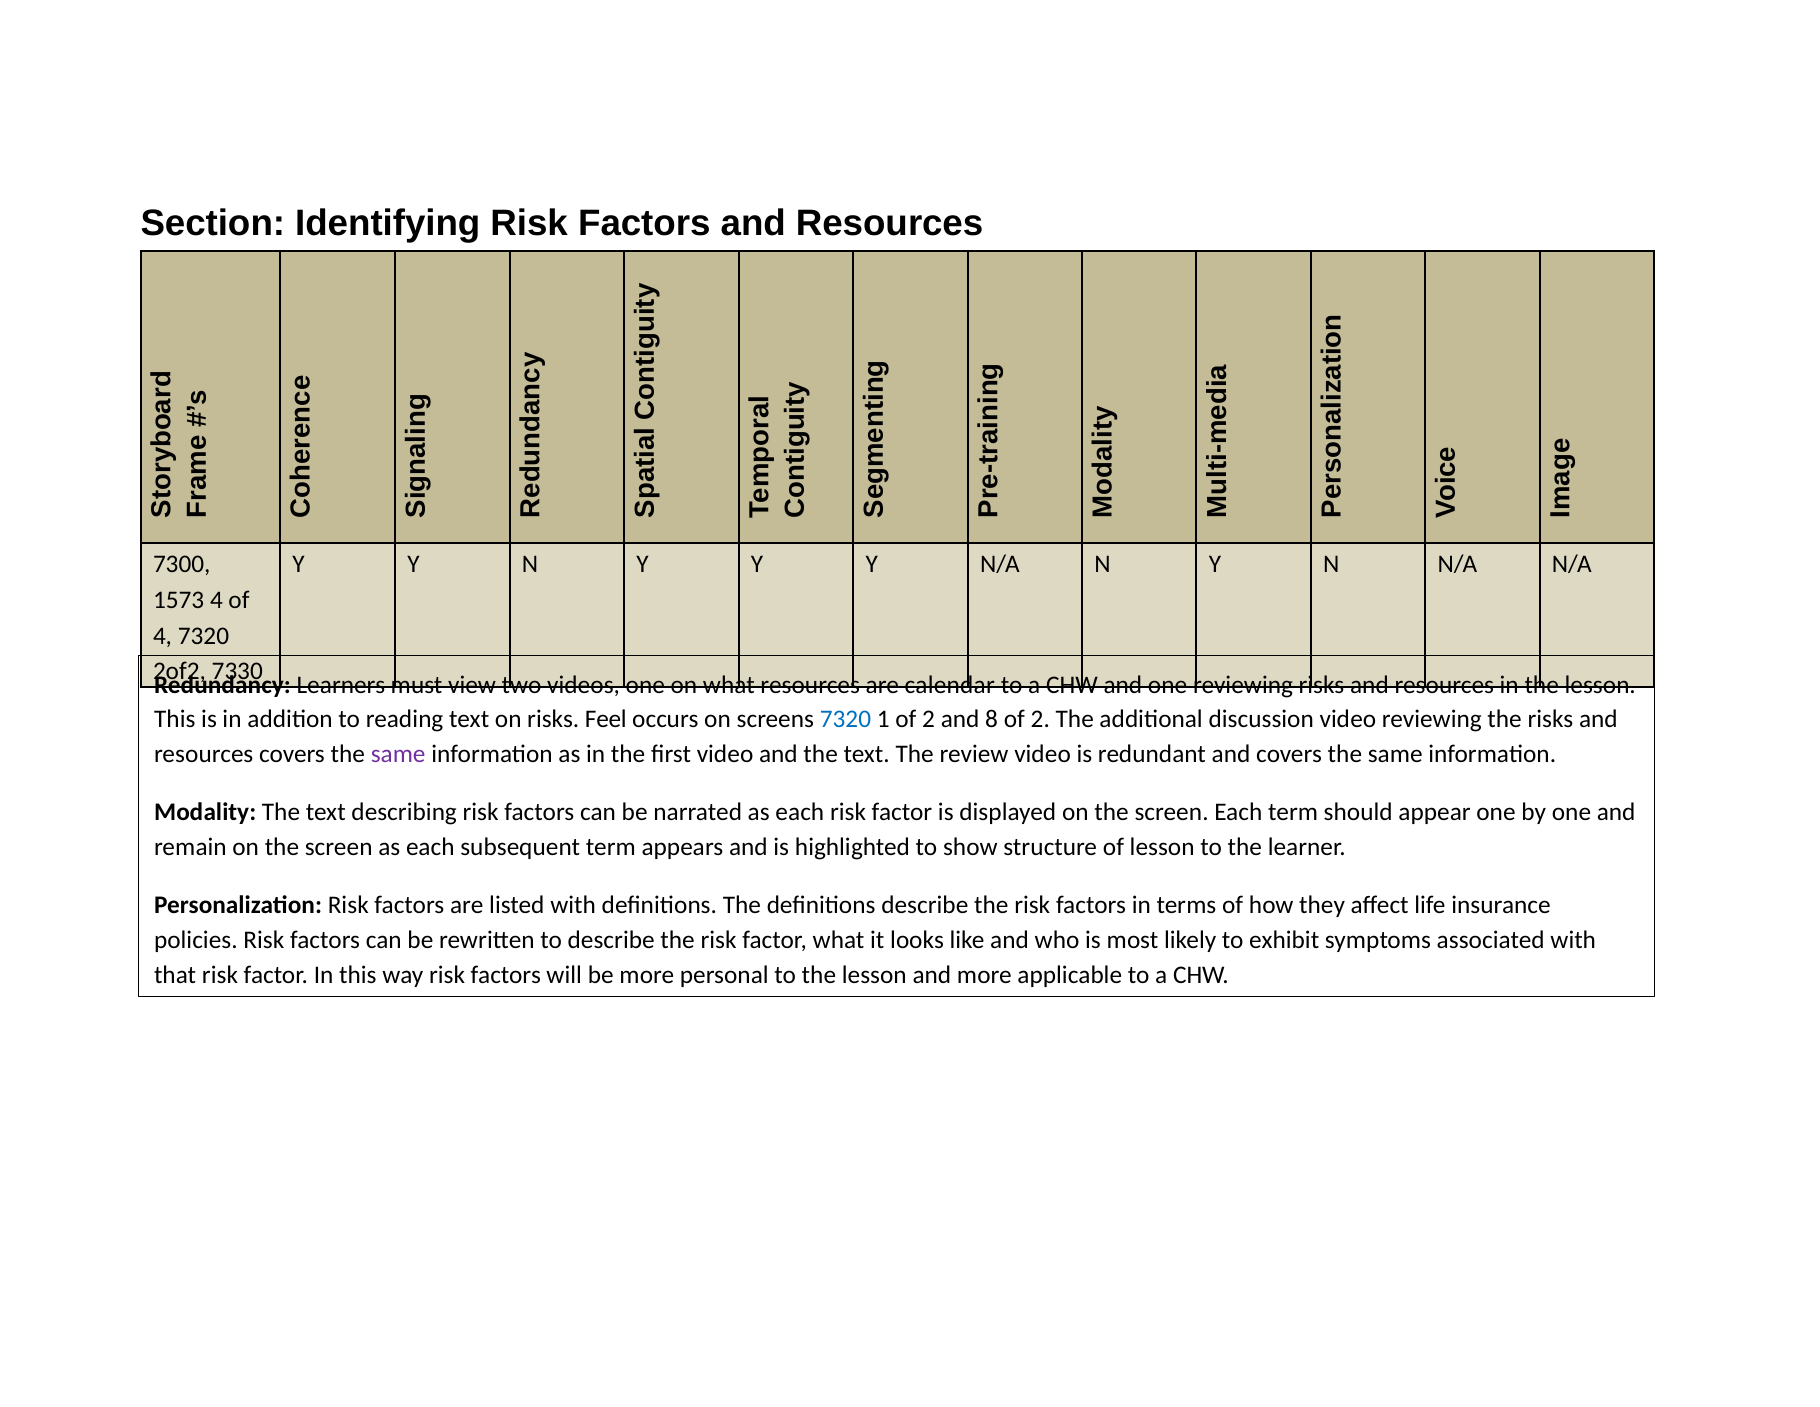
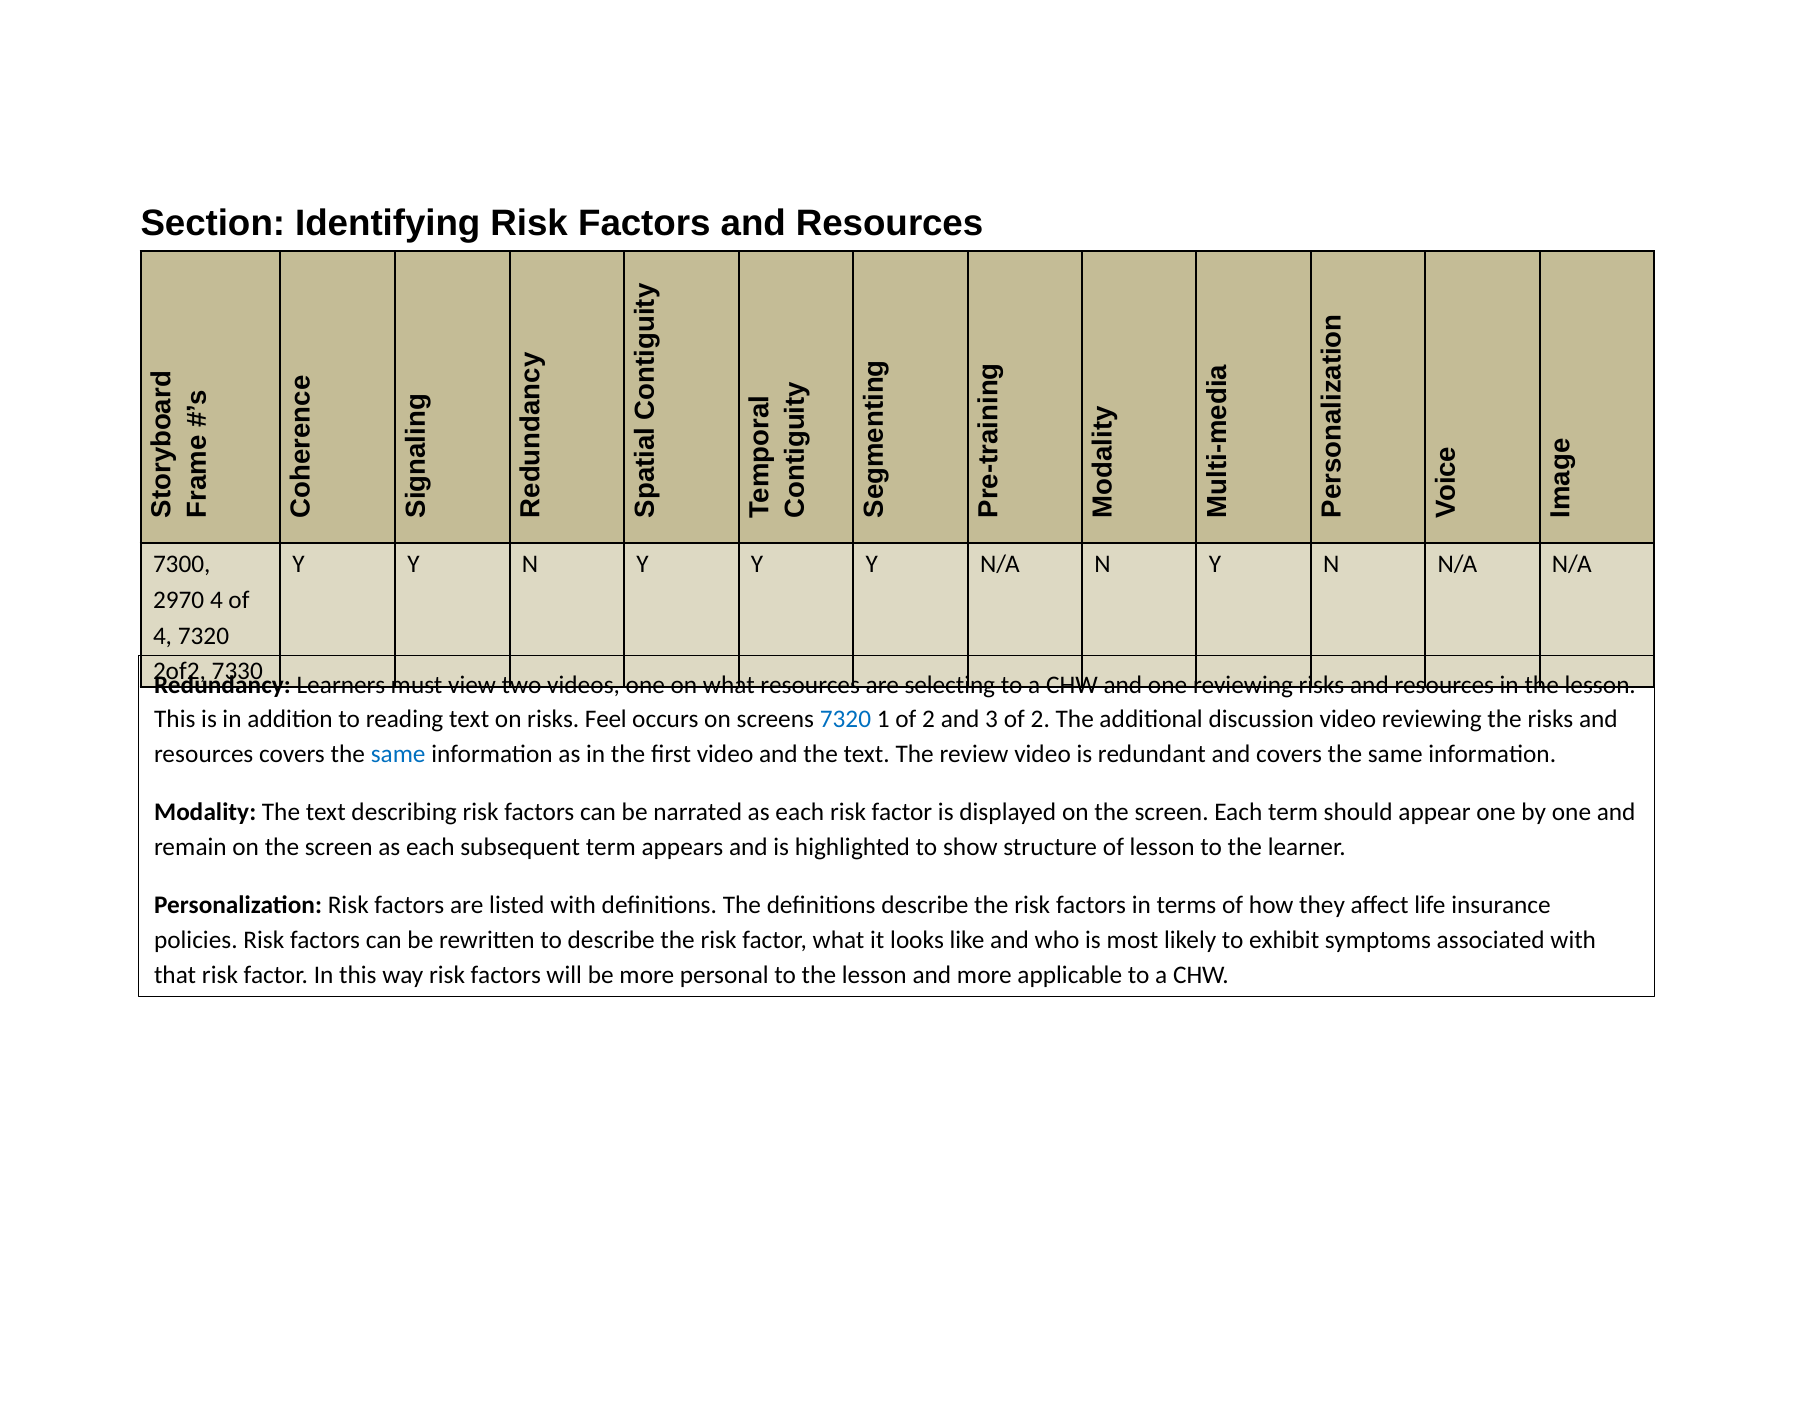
1573: 1573 -> 2970
calendar: calendar -> selecting
8: 8 -> 3
same at (398, 754) colour: purple -> blue
